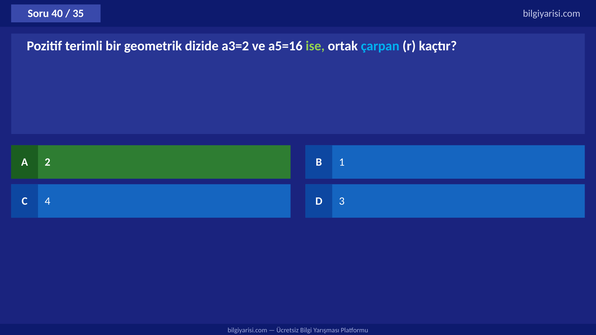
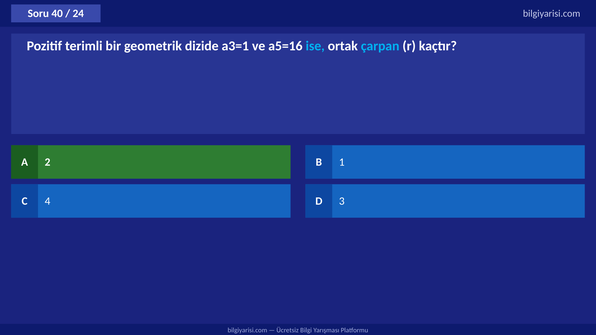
35: 35 -> 24
a3=2: a3=2 -> a3=1
ise colour: light green -> light blue
